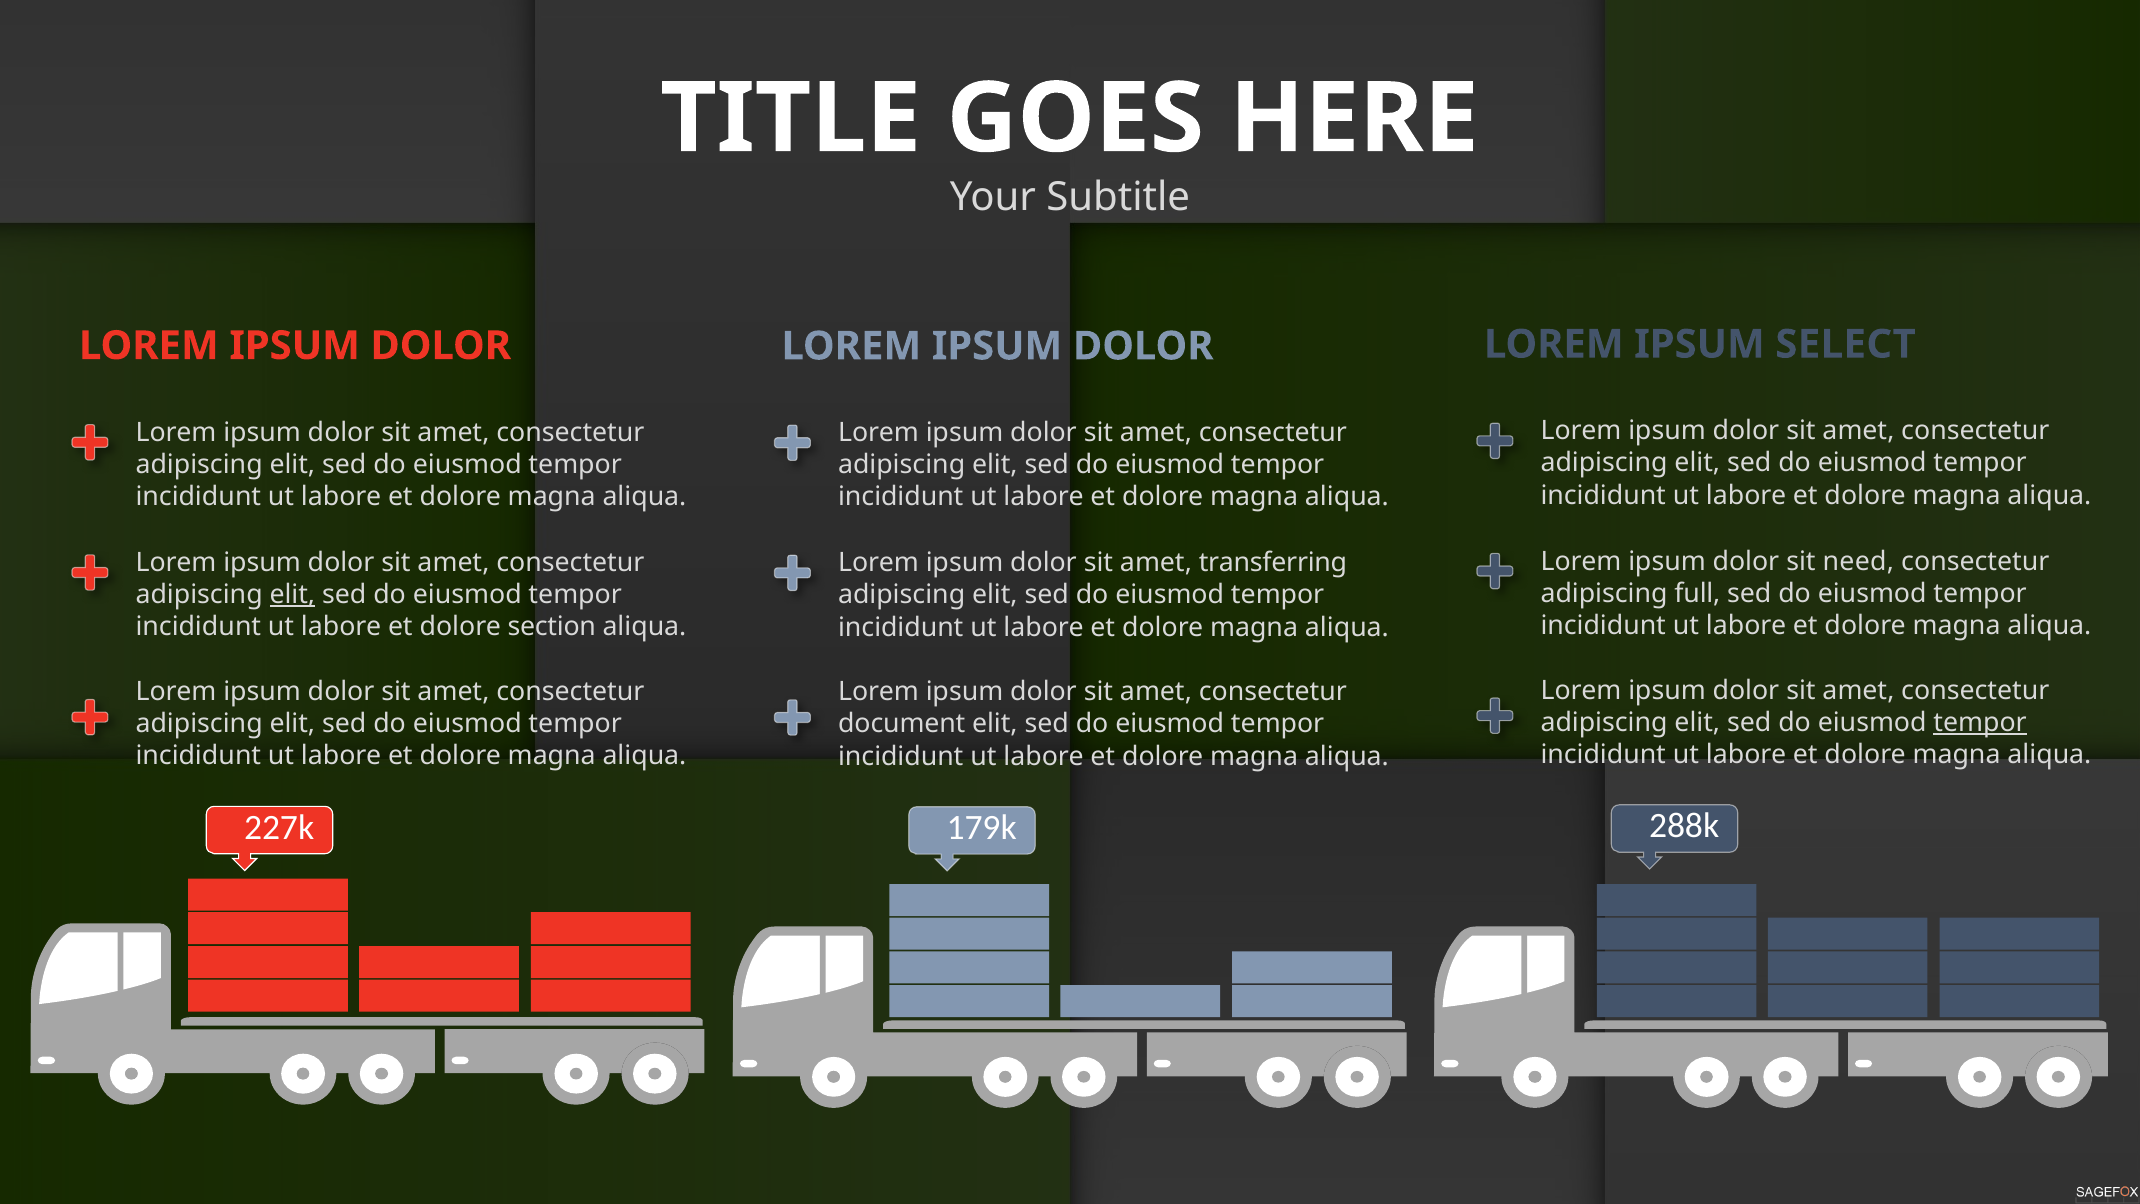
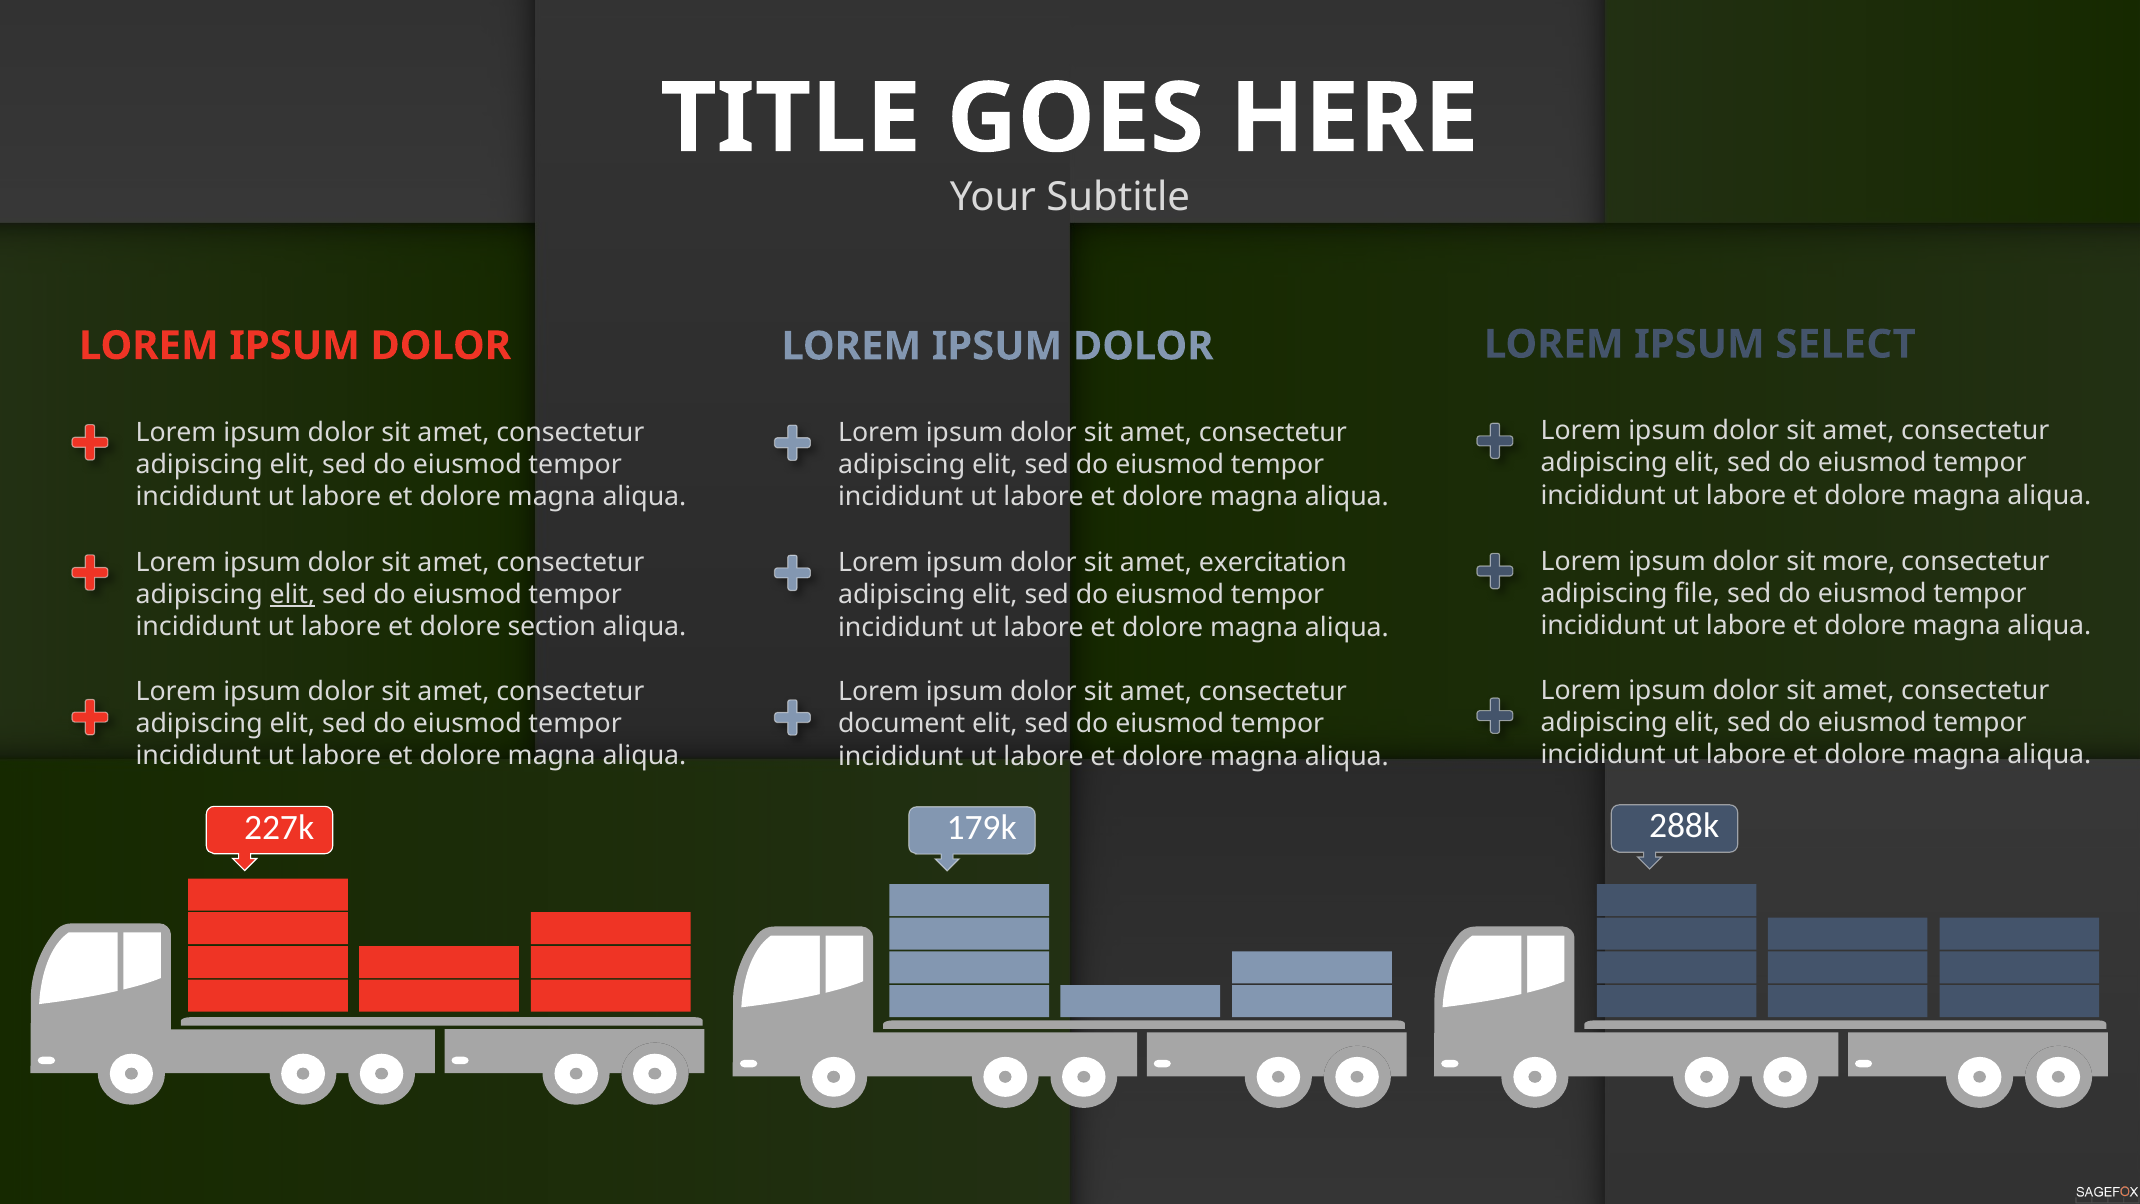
need: need -> more
transferring: transferring -> exercitation
full: full -> file
tempor at (1980, 722) underline: present -> none
